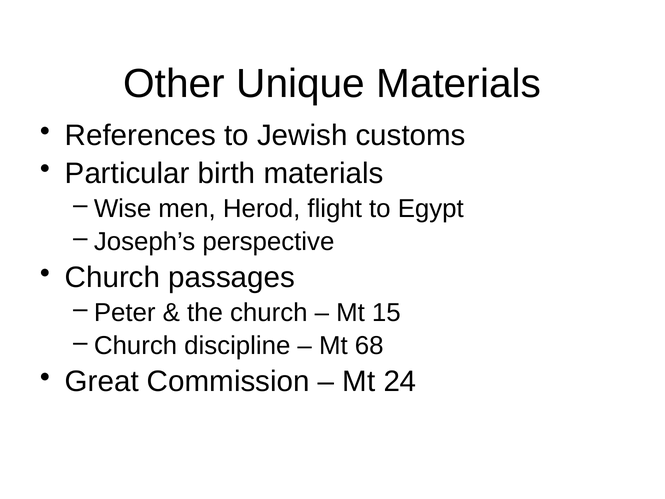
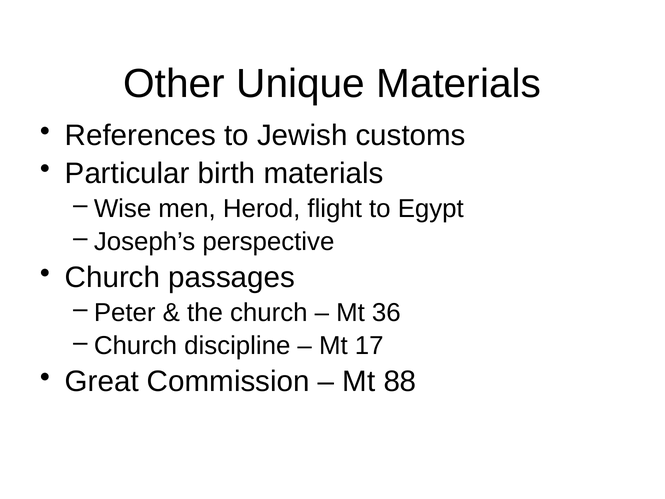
15: 15 -> 36
68: 68 -> 17
24: 24 -> 88
